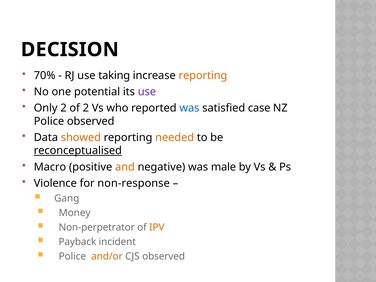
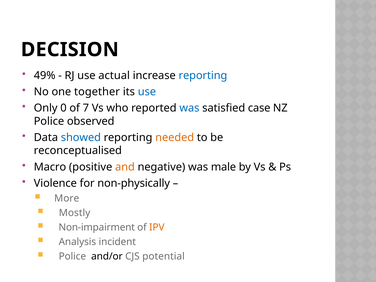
70%: 70% -> 49%
taking: taking -> actual
reporting at (203, 75) colour: orange -> blue
potential: potential -> together
use at (147, 92) colour: purple -> blue
Only 2: 2 -> 0
of 2: 2 -> 7
showed colour: orange -> blue
reconceptualised underline: present -> none
non-response: non-response -> non-physically
Gang: Gang -> More
Money: Money -> Mostly
Non-perpetrator: Non-perpetrator -> Non-impairment
Payback: Payback -> Analysis
and/or colour: orange -> black
CJS observed: observed -> potential
